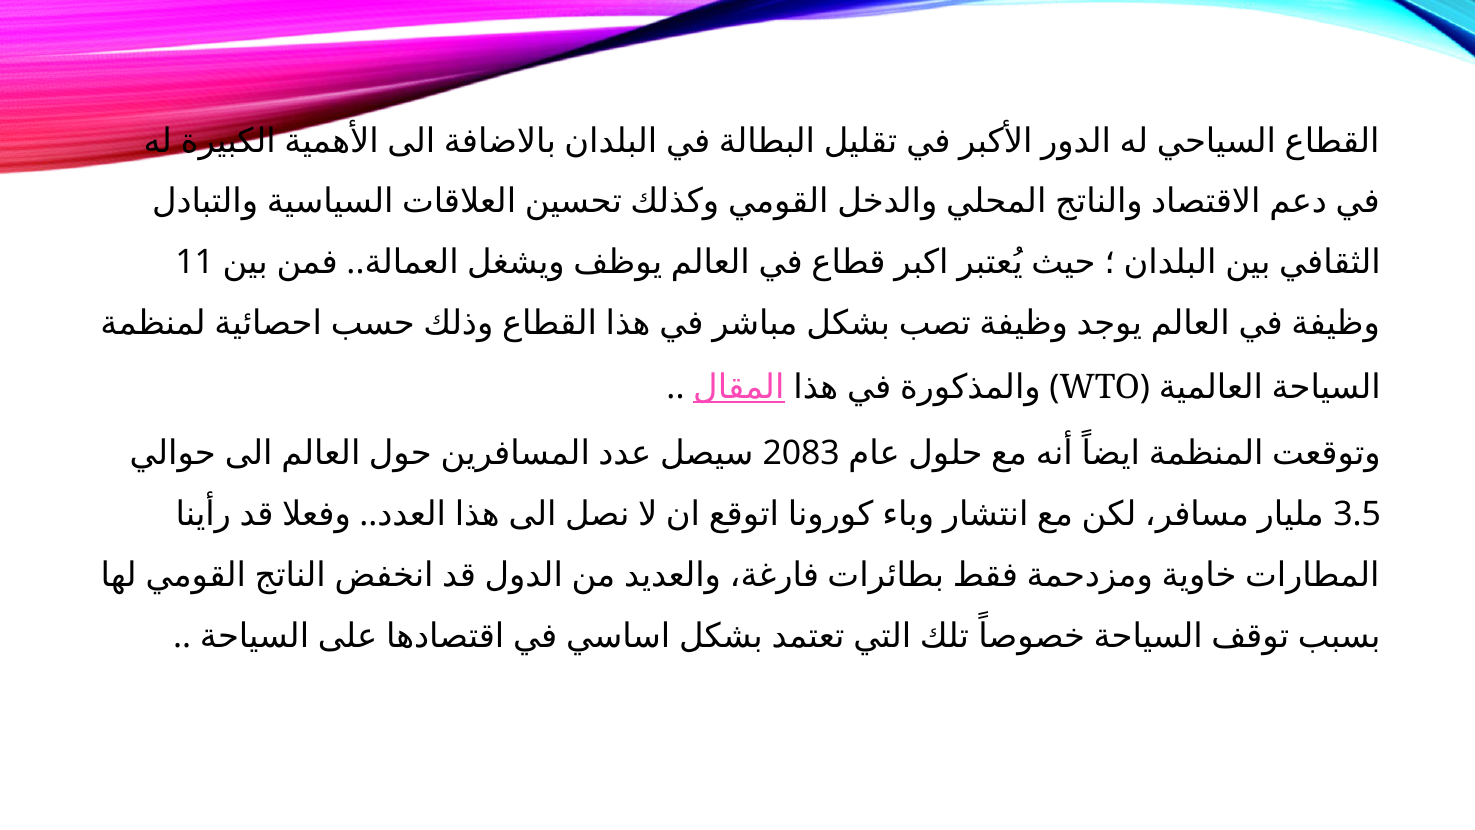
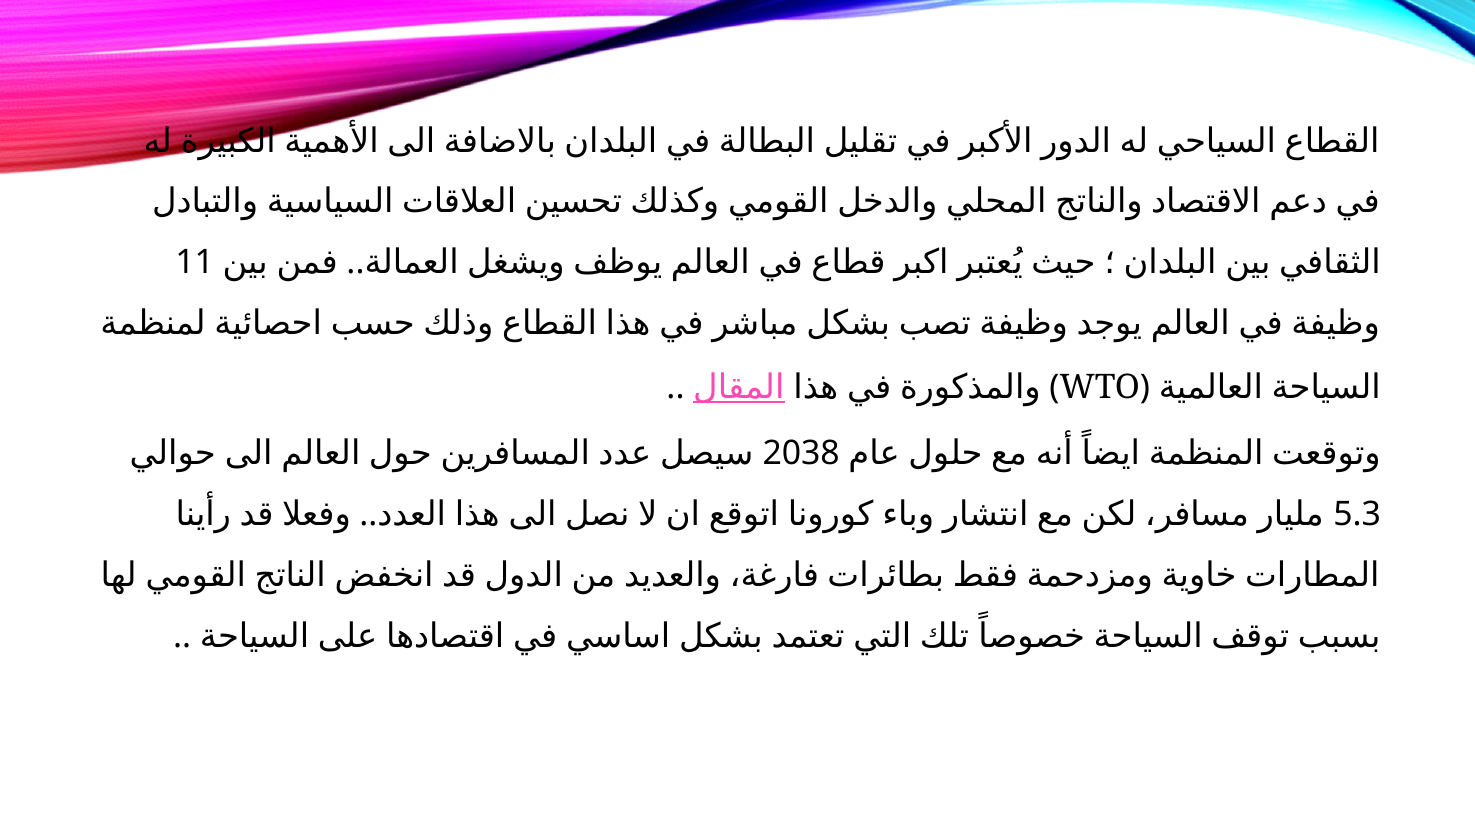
2083: 2083 -> 2038
3.5: 3.5 -> 5.3
